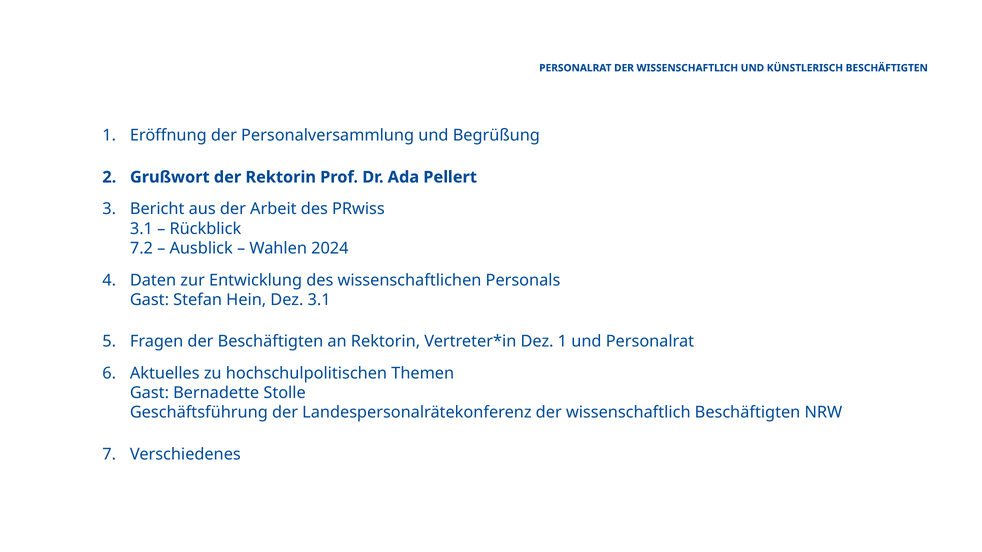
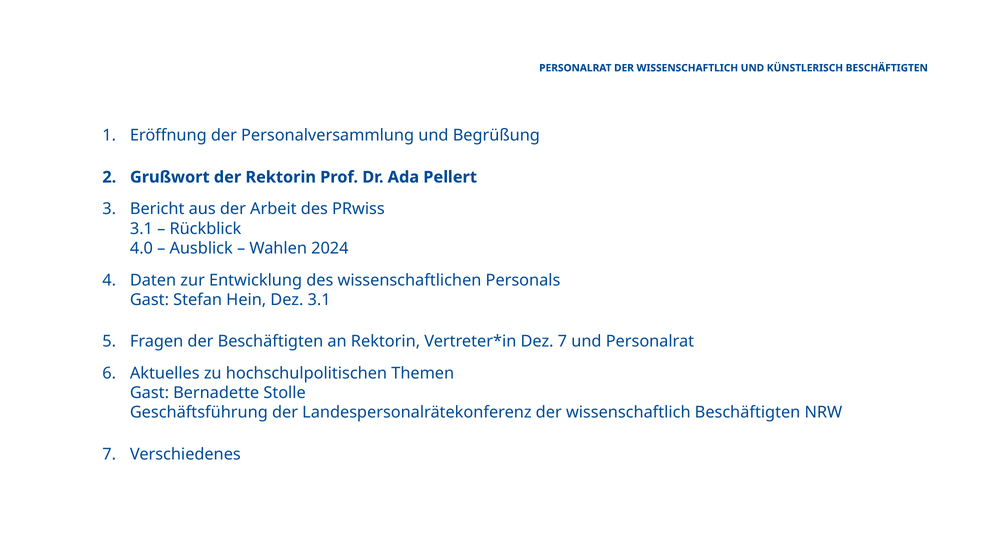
7.2: 7.2 -> 4.0
Dez 1: 1 -> 7
